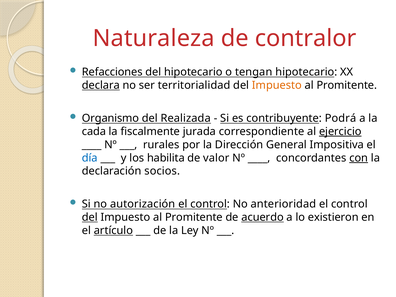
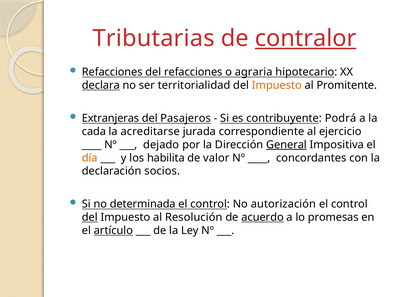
Naturaleza: Naturaleza -> Tributarias
contralor underline: none -> present
del hipotecario: hipotecario -> refacciones
tengan: tengan -> agraria
Organismo: Organismo -> Extranjeras
Realizada: Realizada -> Pasajeros
fiscalmente: fiscalmente -> acreditarse
ejercicio underline: present -> none
rurales: rurales -> dejado
General underline: none -> present
día colour: blue -> orange
con underline: present -> none
autorización: autorización -> determinada
anterioridad: anterioridad -> autorización
Promitente at (194, 217): Promitente -> Resolución
existieron: existieron -> promesas
